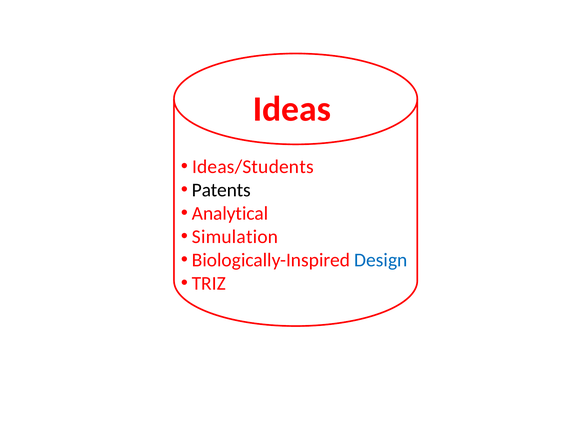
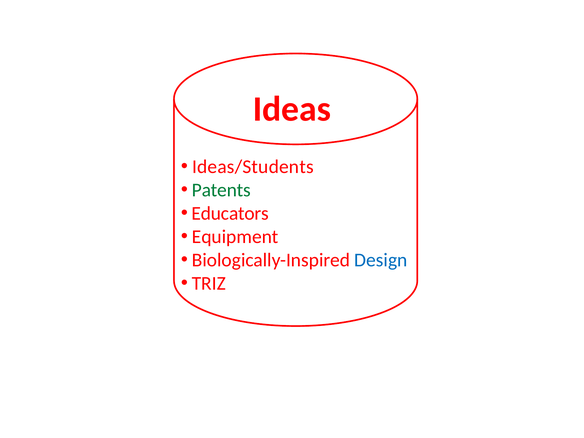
Patents colour: black -> green
Analytical: Analytical -> Educators
Simulation: Simulation -> Equipment
